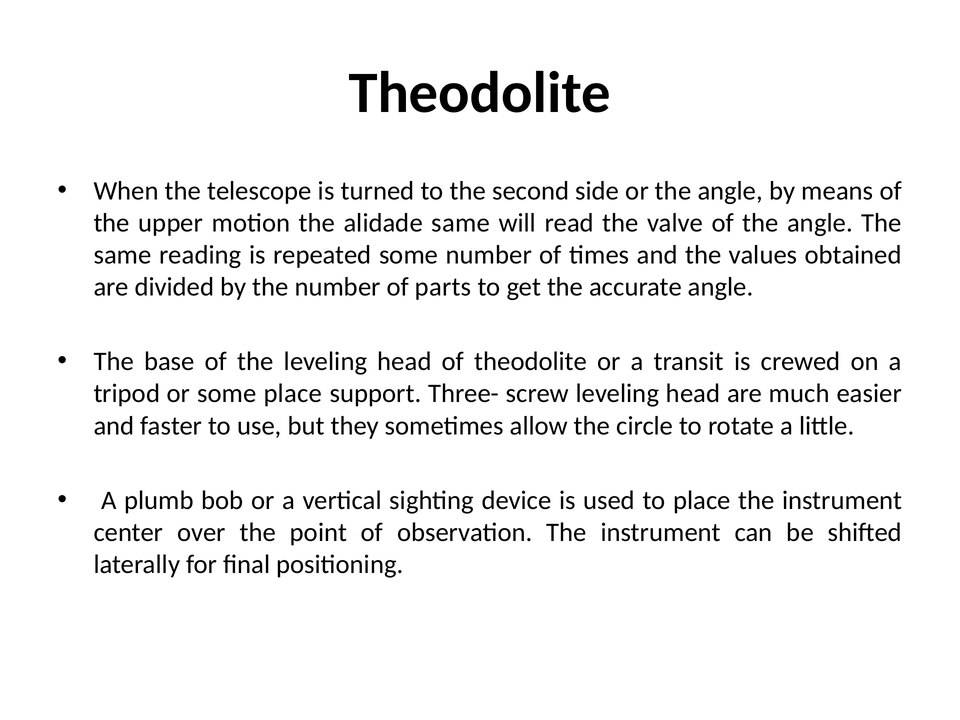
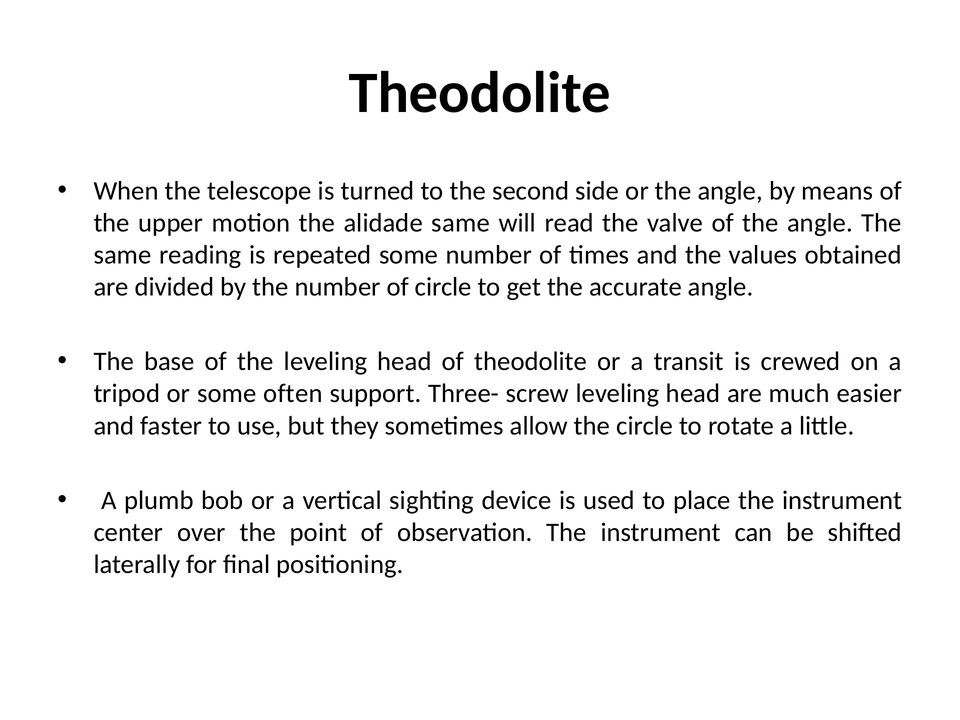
of parts: parts -> circle
some place: place -> often
